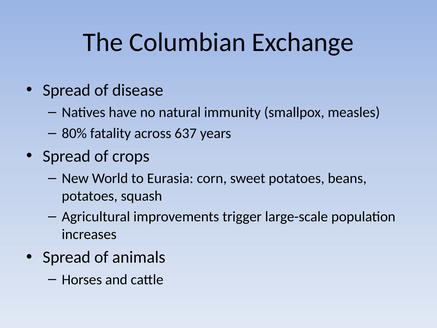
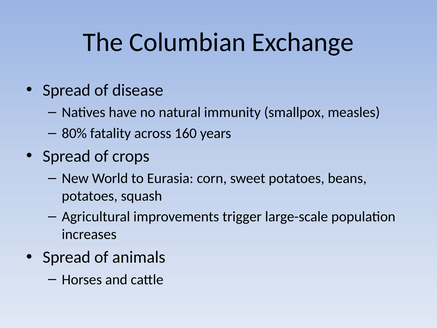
637: 637 -> 160
